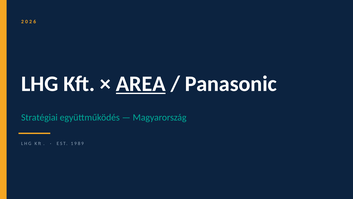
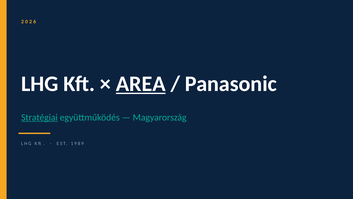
Stratégiai underline: none -> present
